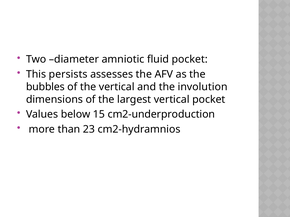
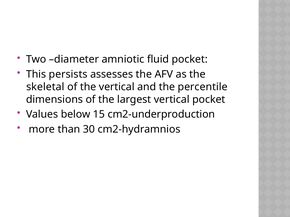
bubbles: bubbles -> skeletal
involution: involution -> percentile
23: 23 -> 30
